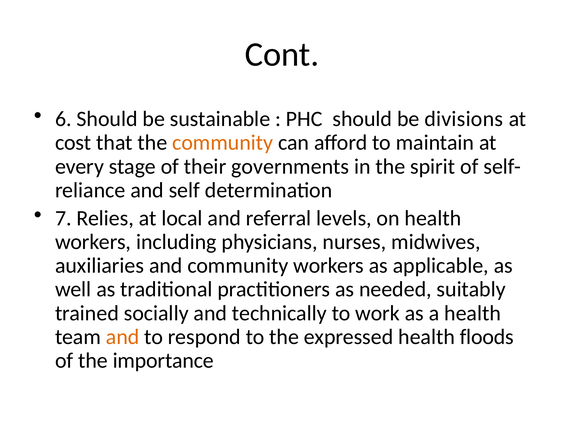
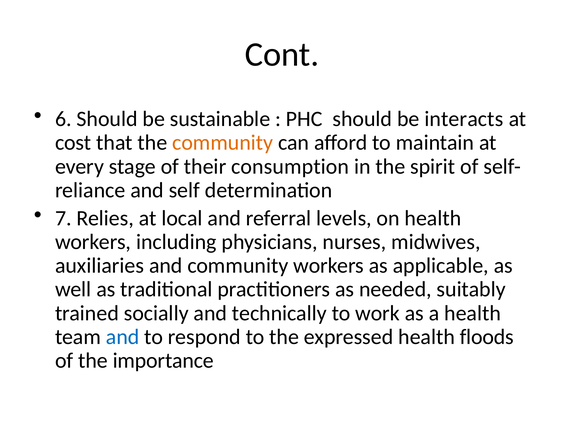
divisions: divisions -> interacts
governments: governments -> consumption
and at (123, 337) colour: orange -> blue
